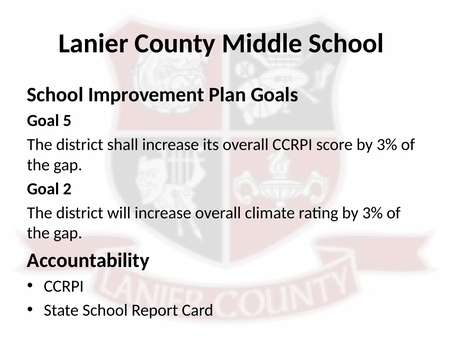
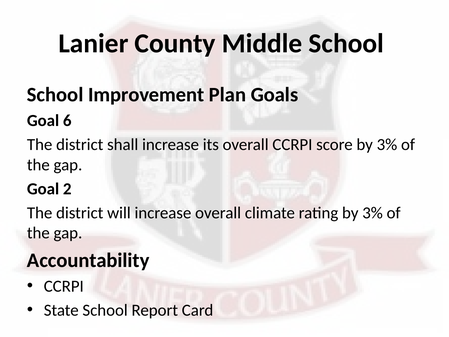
5: 5 -> 6
